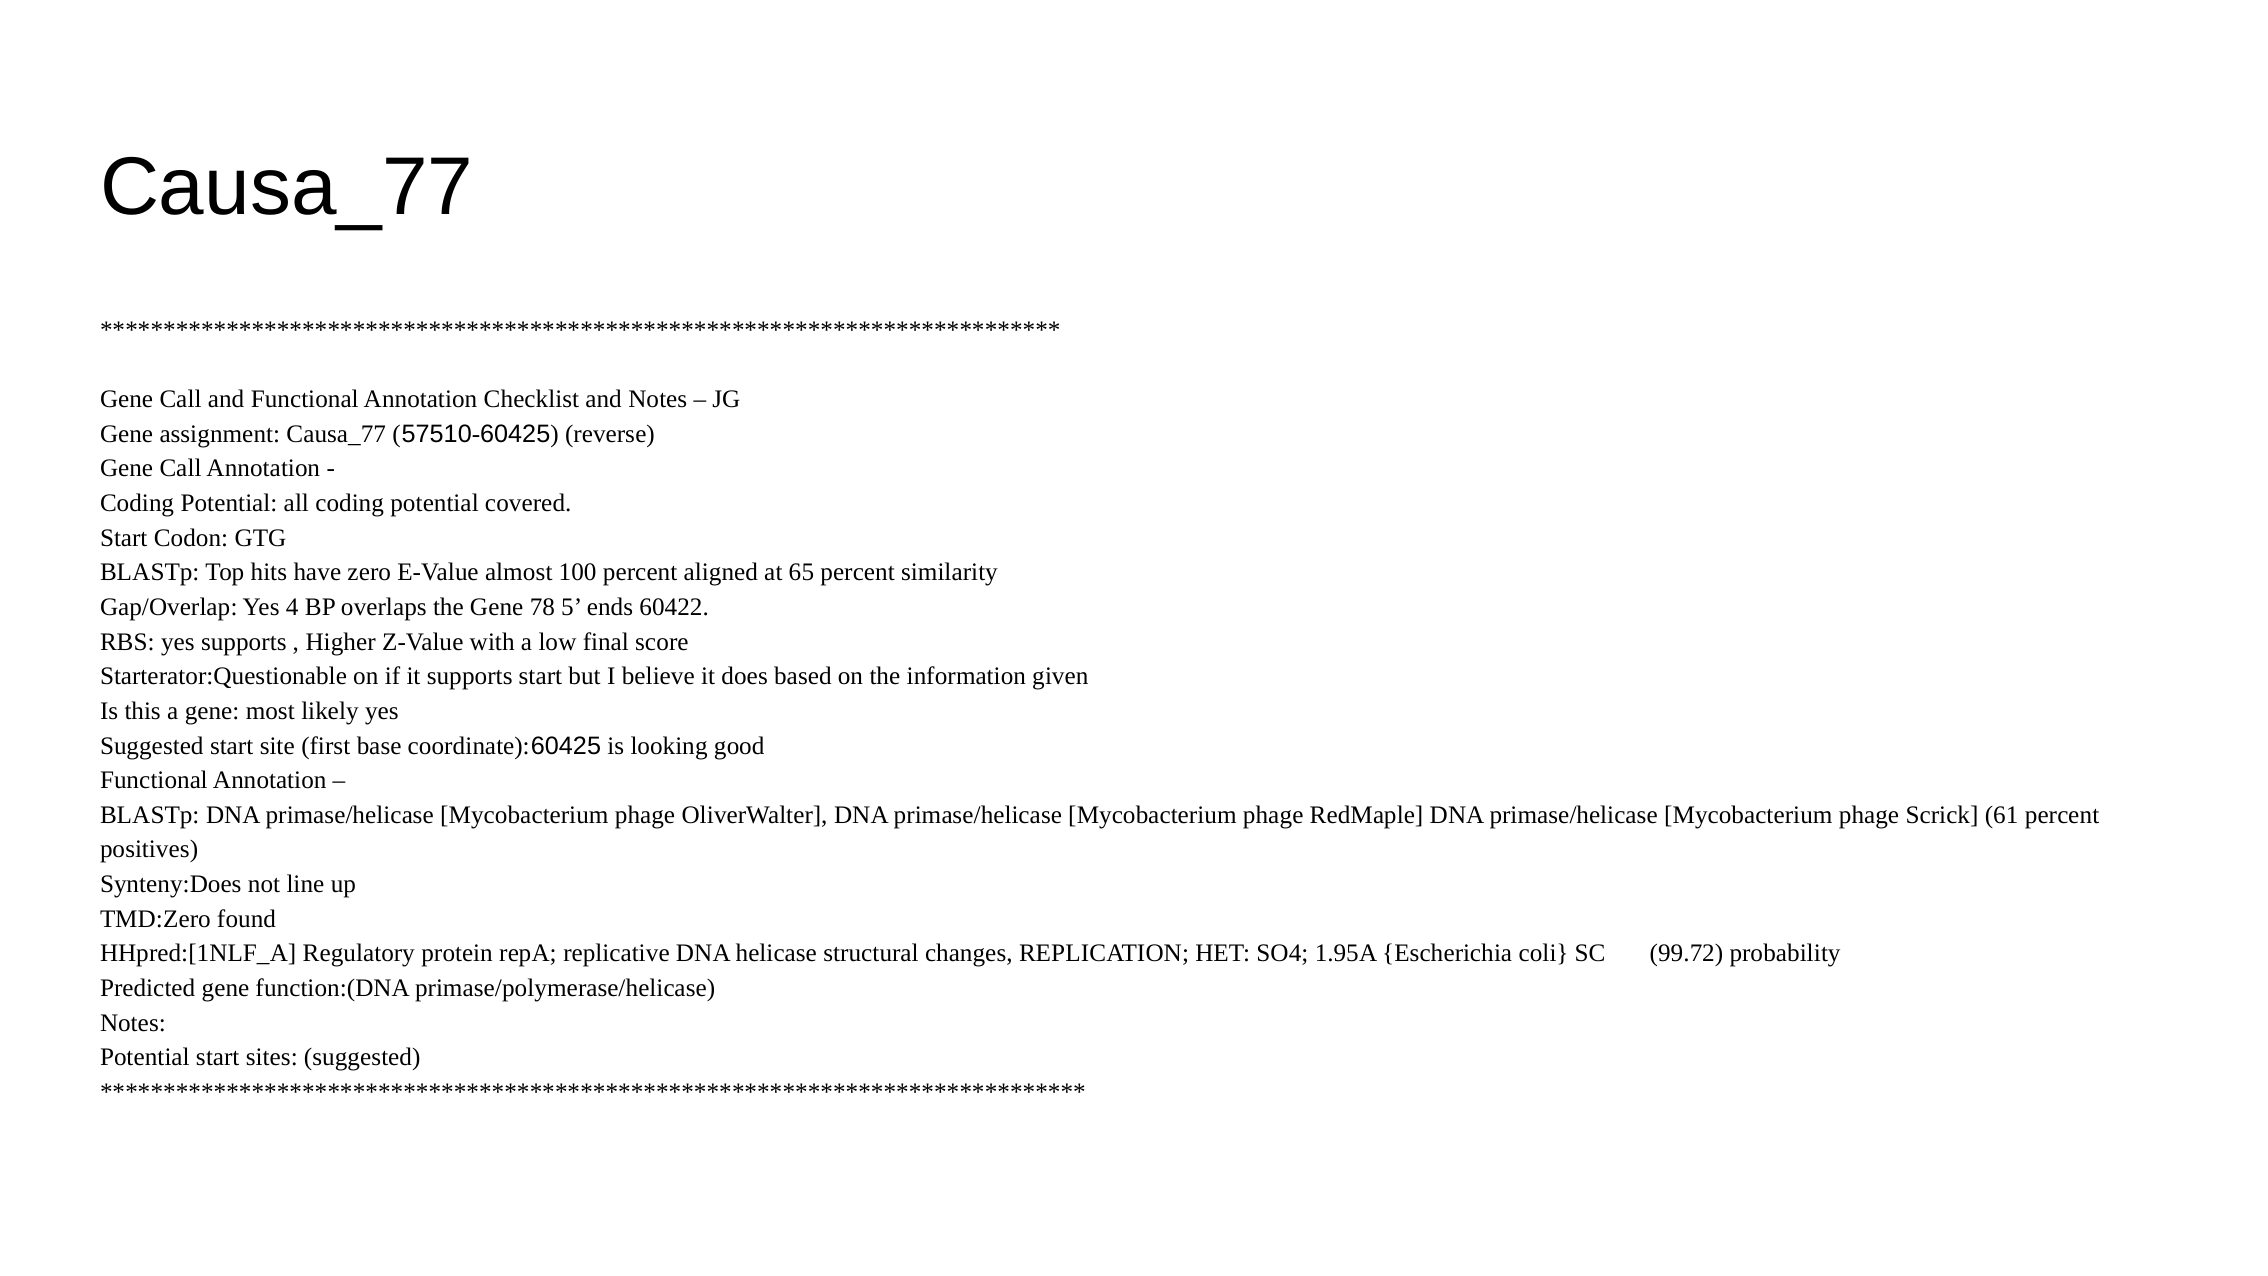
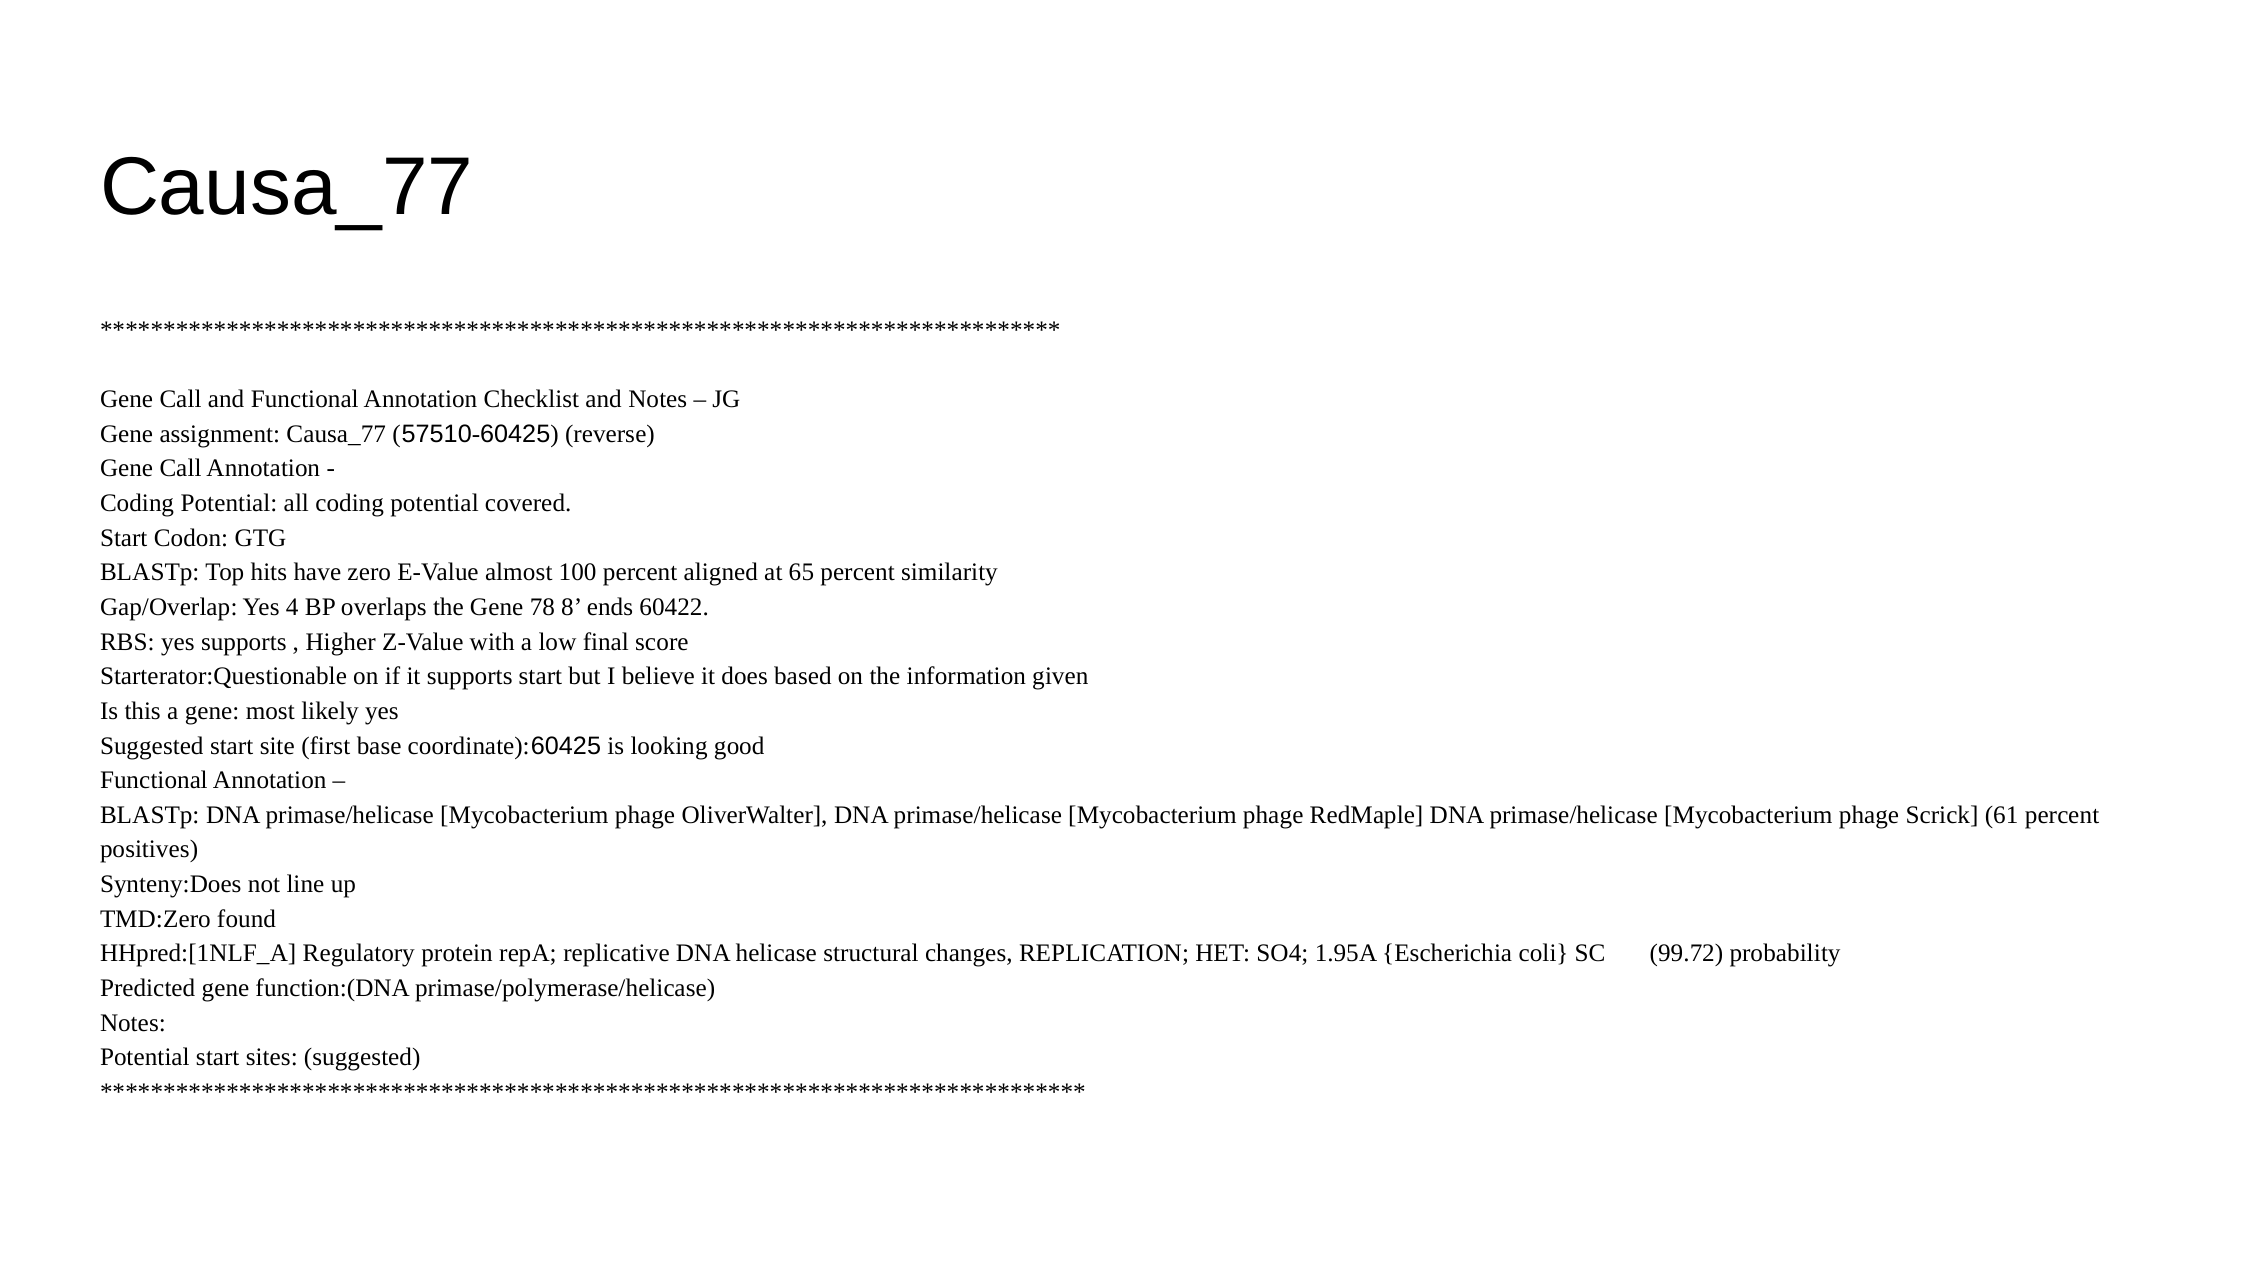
5: 5 -> 8
